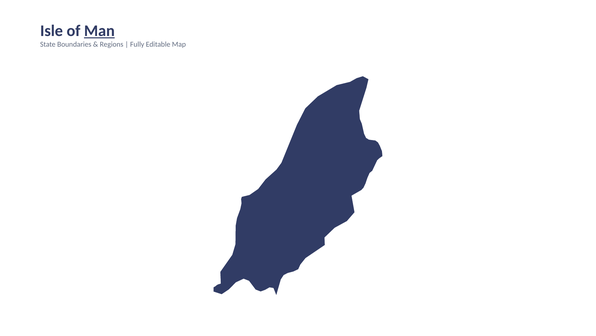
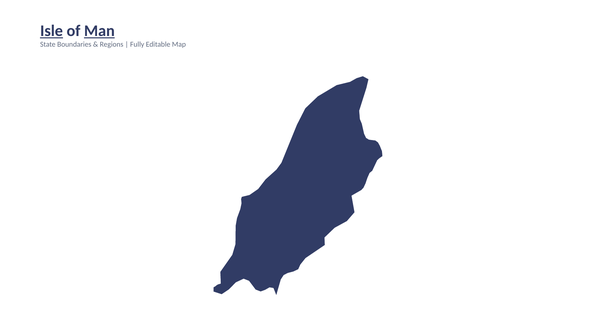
Isle underline: none -> present
